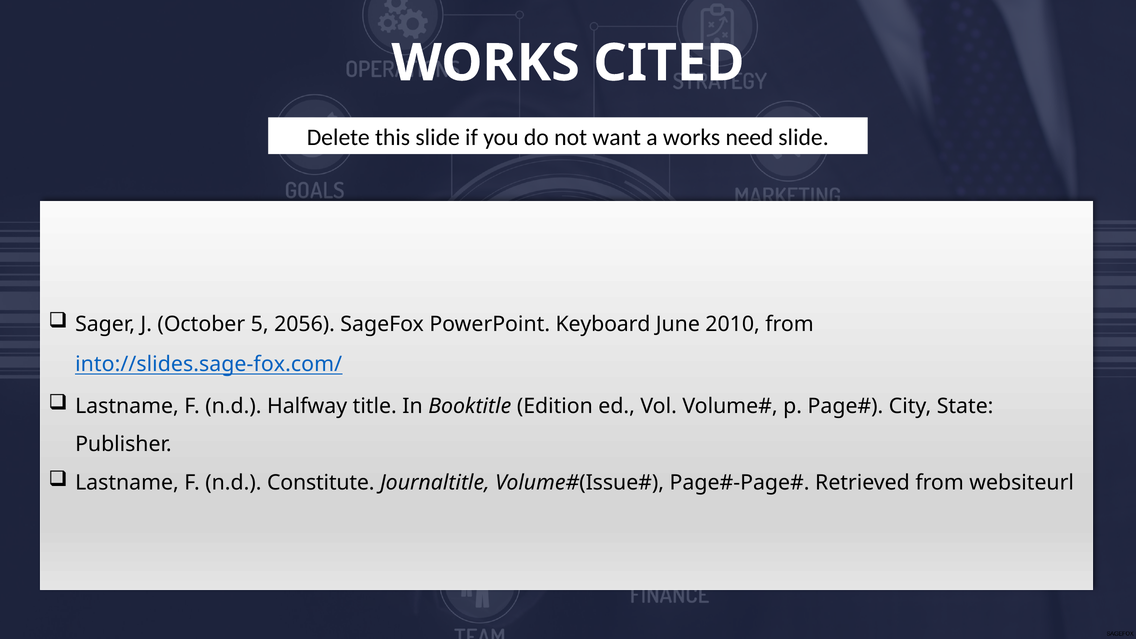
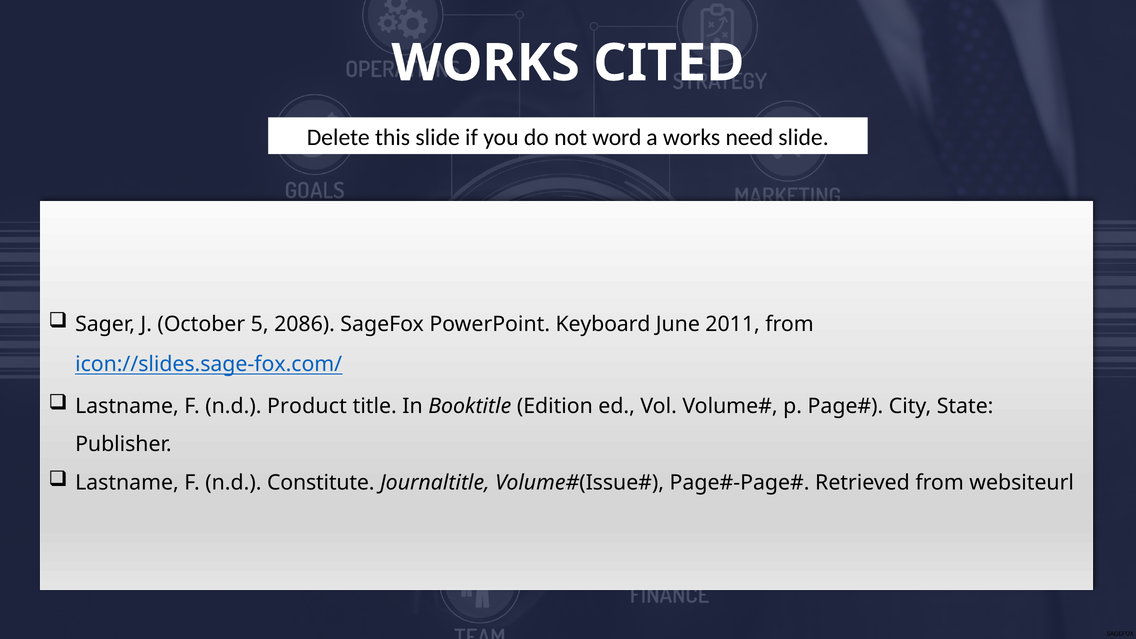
want: want -> word
2056: 2056 -> 2086
2010: 2010 -> 2011
into://slides.sage-fox.com/: into://slides.sage-fox.com/ -> icon://slides.sage-fox.com/
Halfway: Halfway -> Product
